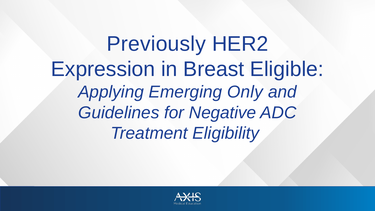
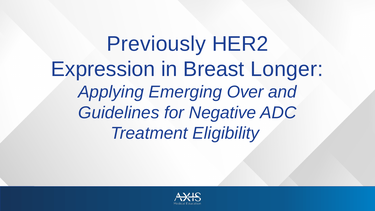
Eligible: Eligible -> Longer
Only: Only -> Over
